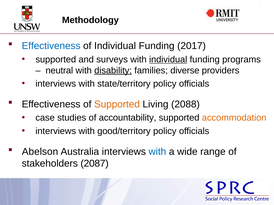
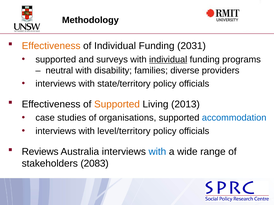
Effectiveness at (51, 46) colour: blue -> orange
2017: 2017 -> 2031
disability underline: present -> none
2088: 2088 -> 2013
accountability: accountability -> organisations
accommodation colour: orange -> blue
good/territory: good/territory -> level/territory
Abelson: Abelson -> Reviews
2087: 2087 -> 2083
